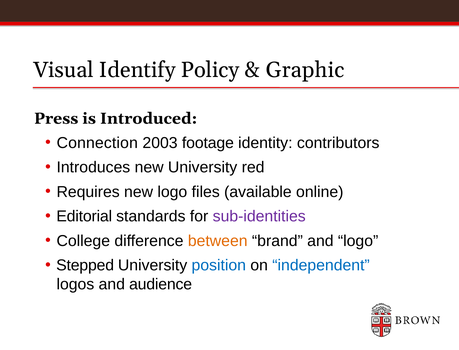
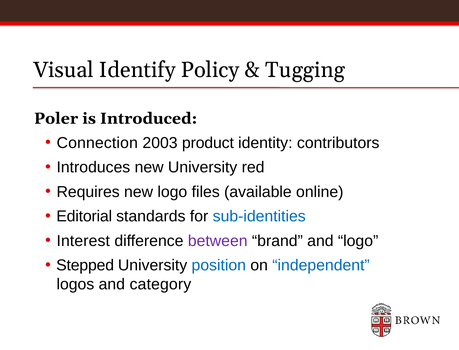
Graphic: Graphic -> Tugging
Press: Press -> Poler
footage: footage -> product
sub-identities colour: purple -> blue
College: College -> Interest
between colour: orange -> purple
audience: audience -> category
